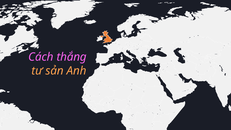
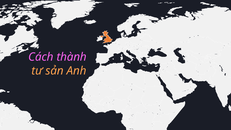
thắng: thắng -> thành
